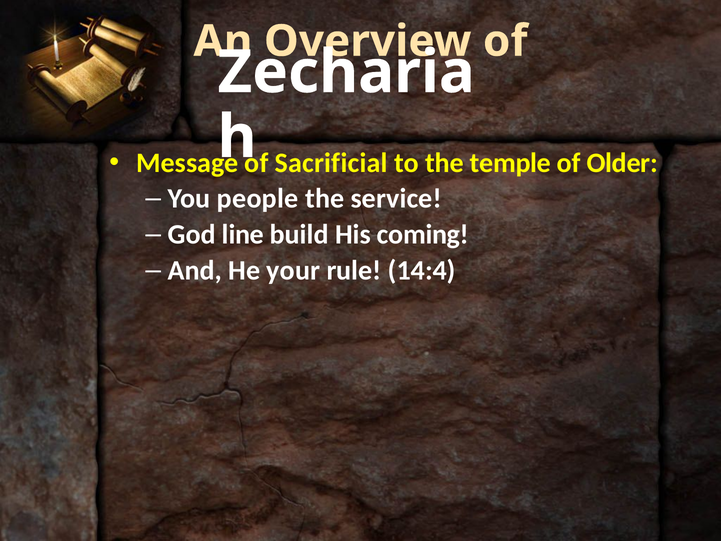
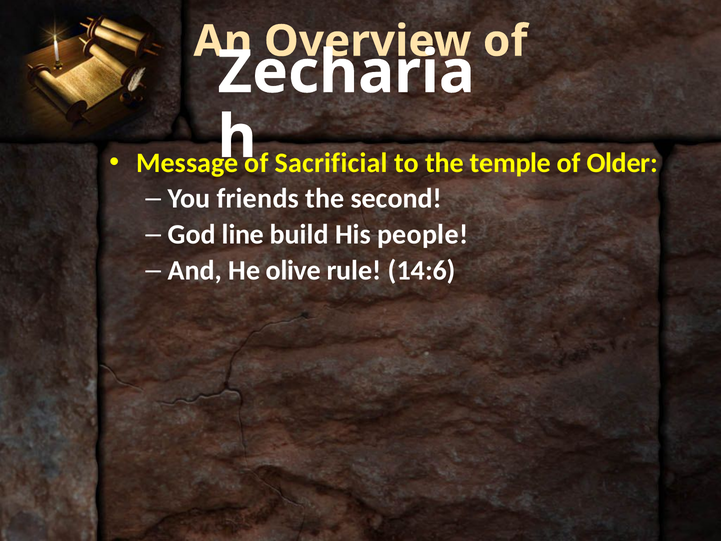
people: people -> friends
service: service -> second
coming: coming -> people
your: your -> olive
14:4: 14:4 -> 14:6
